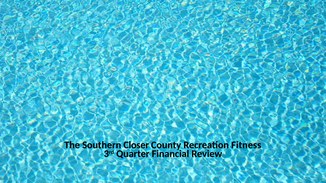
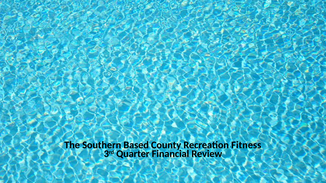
Closer: Closer -> Based
